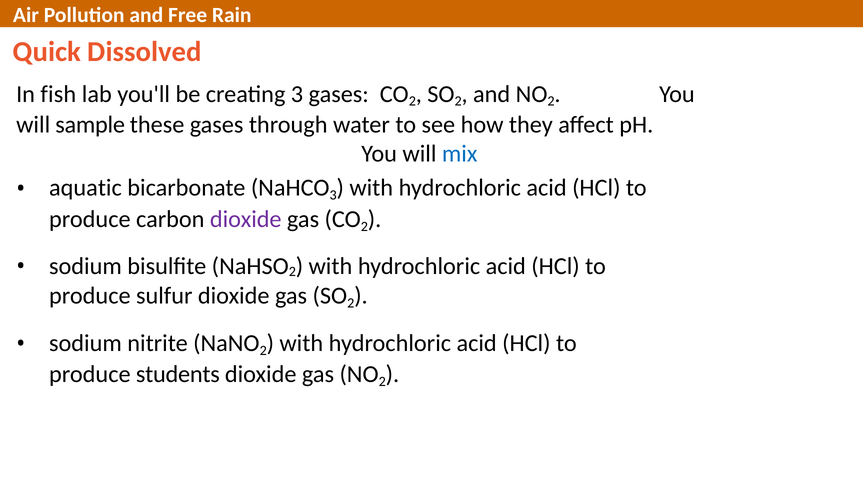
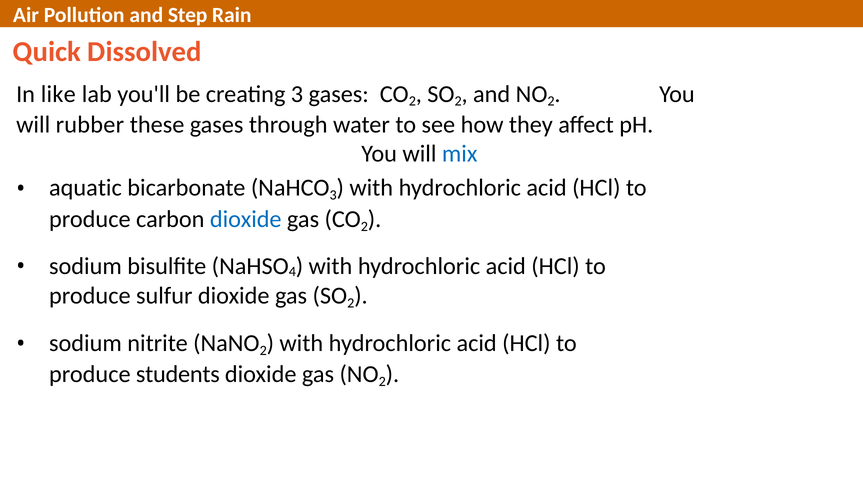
Free: Free -> Step
fish: fish -> like
sample: sample -> rubber
dioxide at (246, 219) colour: purple -> blue
2 at (292, 272): 2 -> 4
